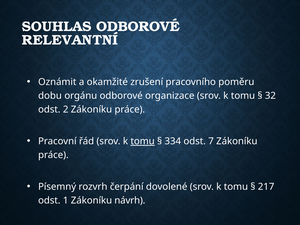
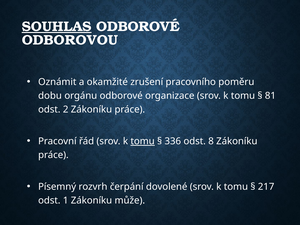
SOUHLAS underline: none -> present
RELEVANTNÍ: RELEVANTNÍ -> ODBOROVOU
32: 32 -> 81
334: 334 -> 336
7: 7 -> 8
návrh: návrh -> může
